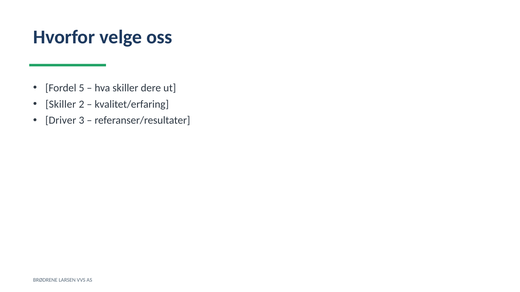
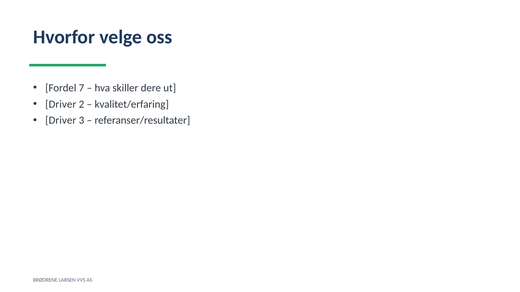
5: 5 -> 7
Skiller at (61, 104): Skiller -> Driver
